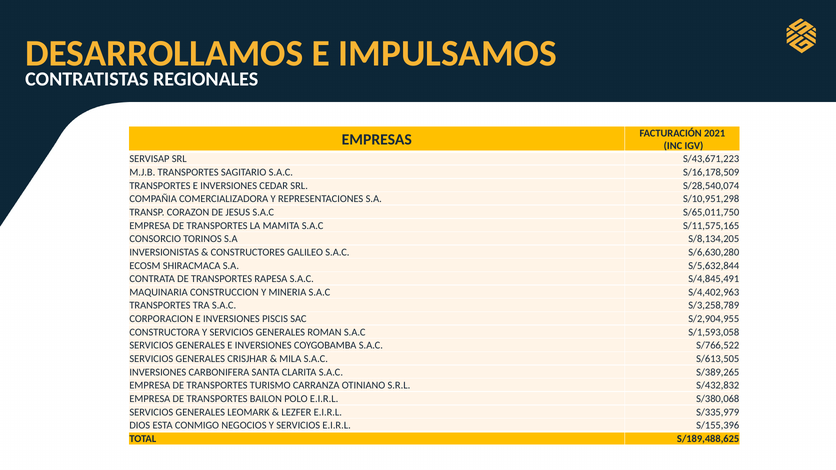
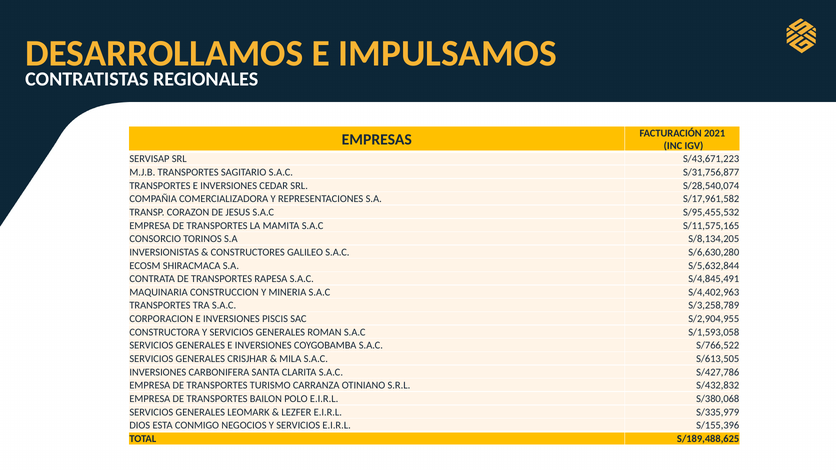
S/16,178,509: S/16,178,509 -> S/31,756,877
S/10,951,298: S/10,951,298 -> S/17,961,582
S/65,011,750: S/65,011,750 -> S/95,455,532
S/389,265: S/389,265 -> S/427,786
